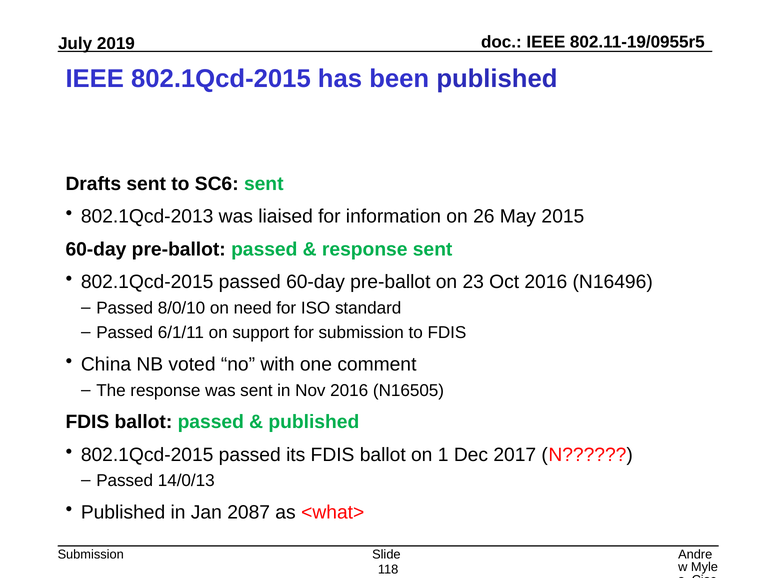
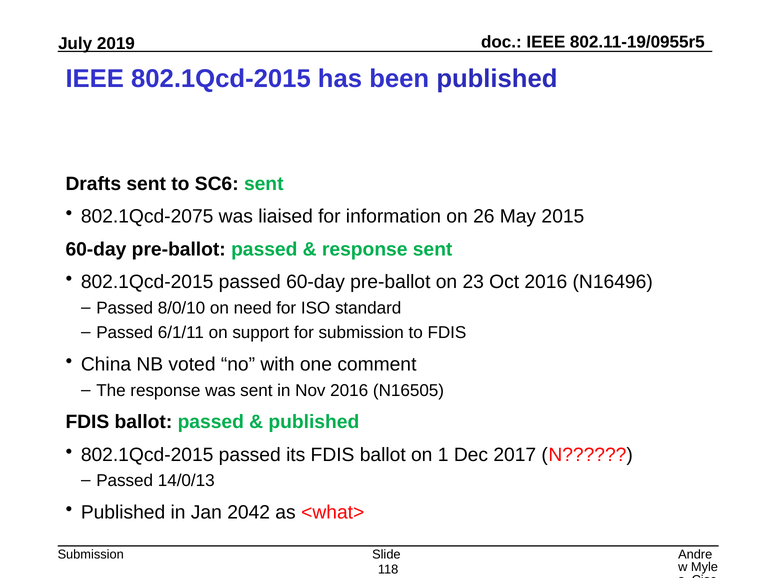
802.1Qcd-2013: 802.1Qcd-2013 -> 802.1Qcd-2075
2087: 2087 -> 2042
